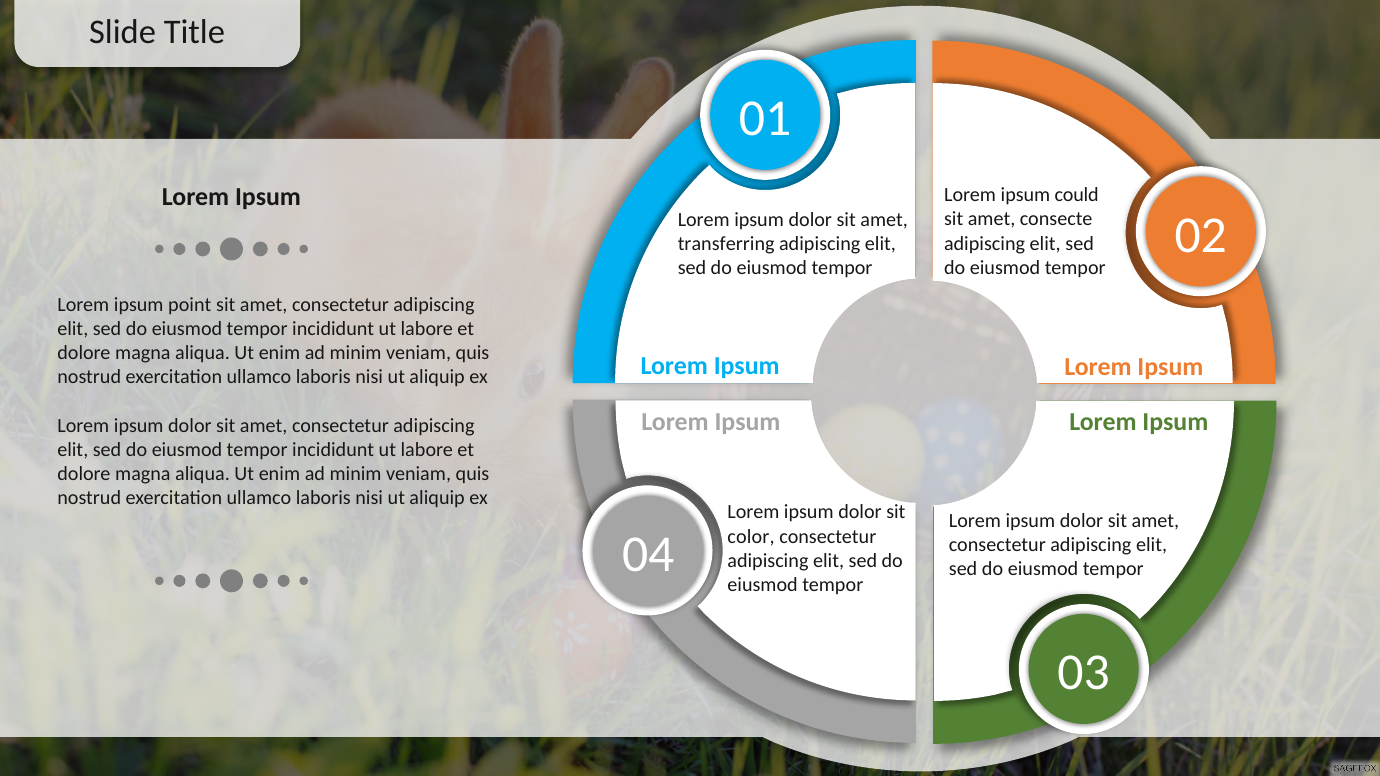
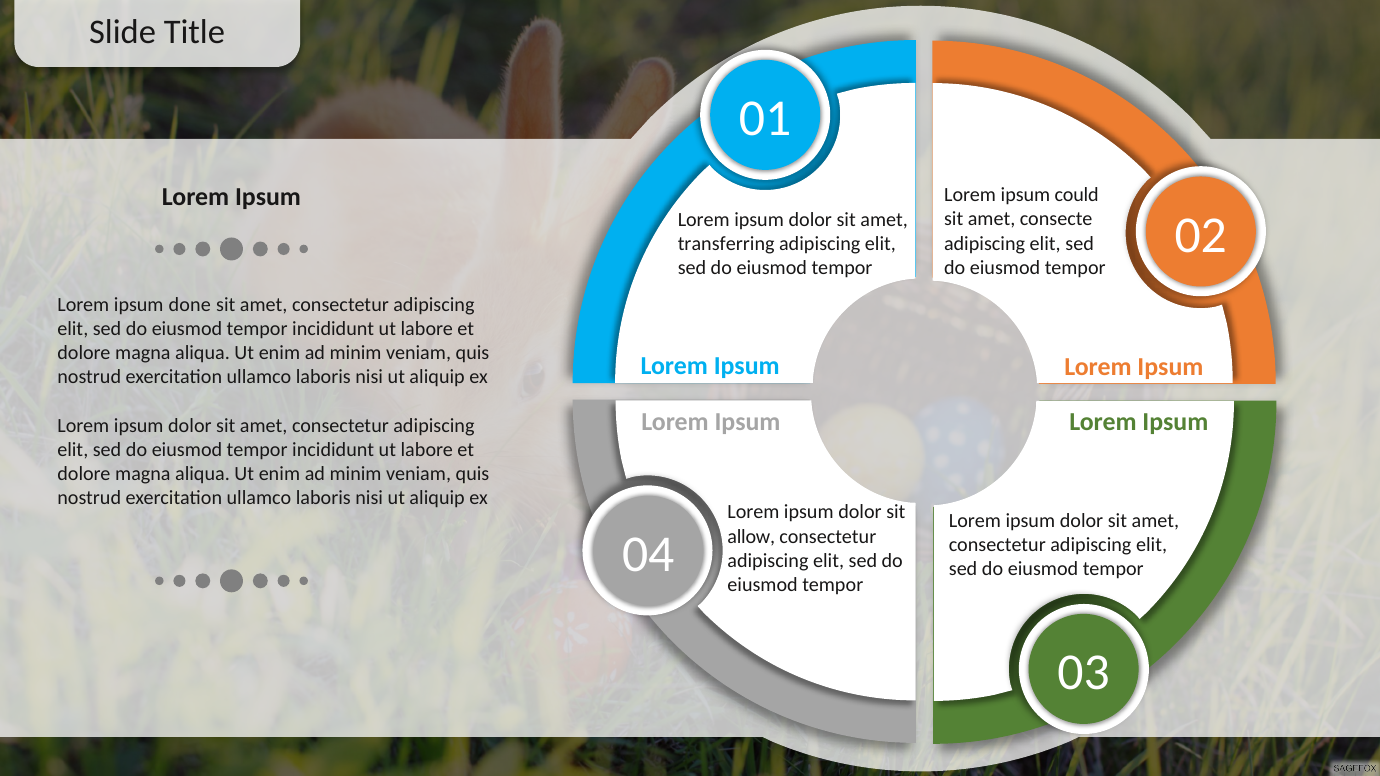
point: point -> done
color: color -> allow
